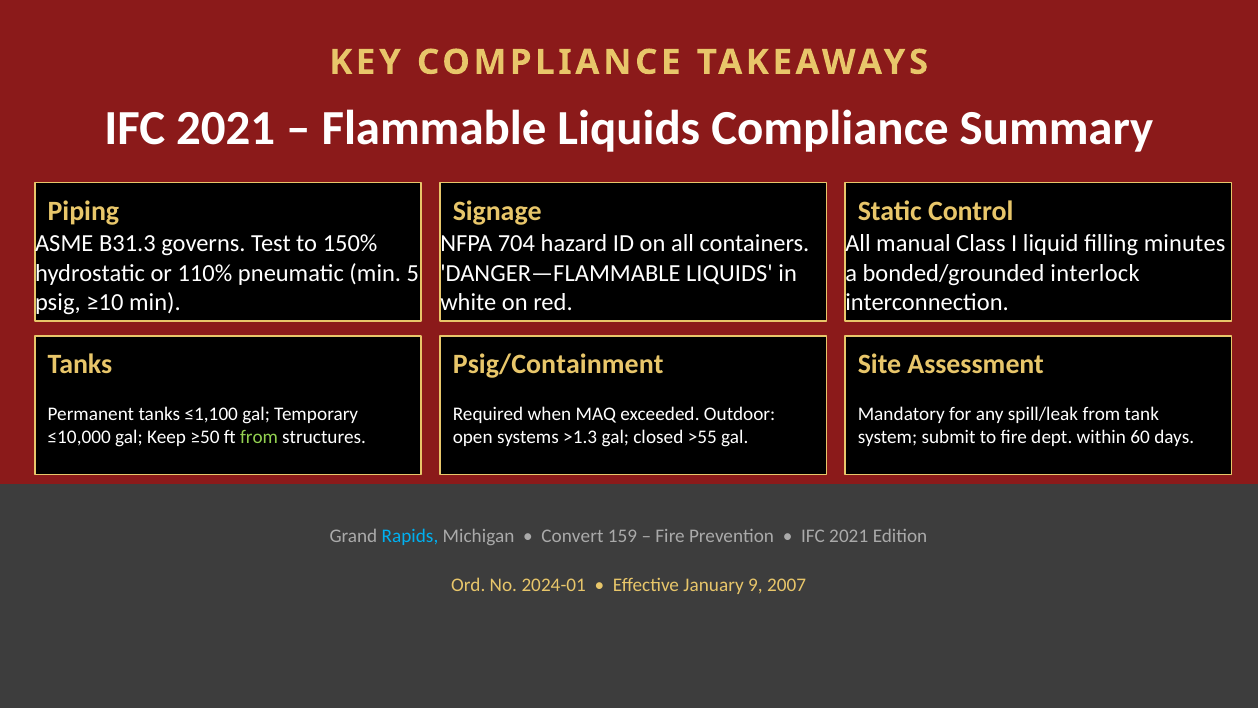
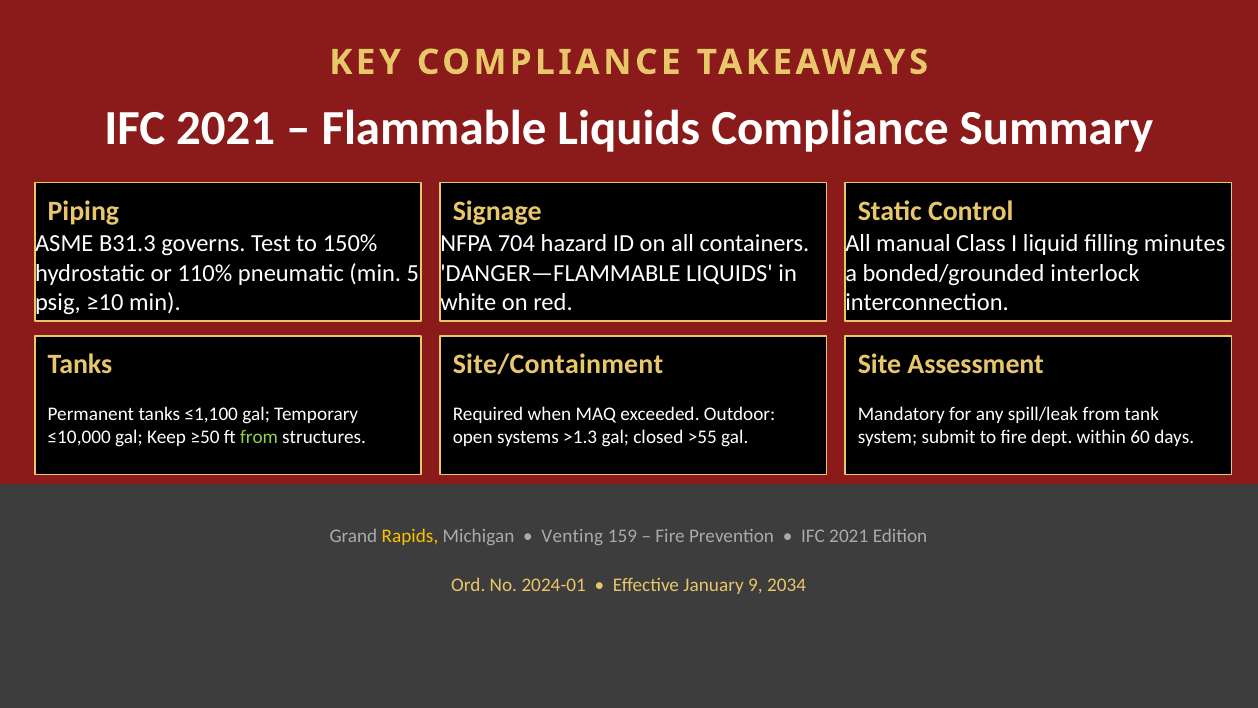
Psig/Containment: Psig/Containment -> Site/Containment
Rapids colour: light blue -> yellow
Convert: Convert -> Venting
2007: 2007 -> 2034
